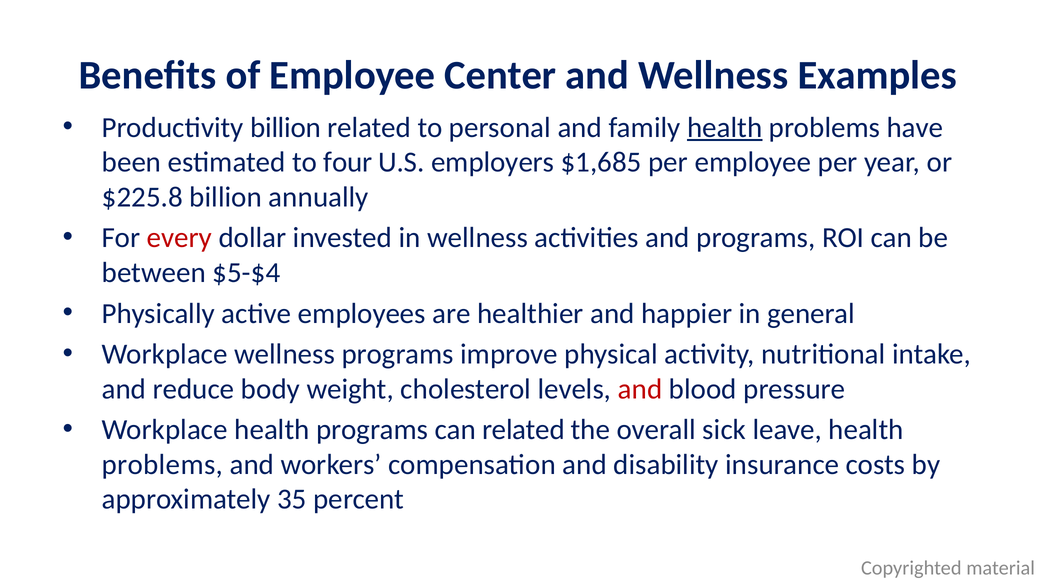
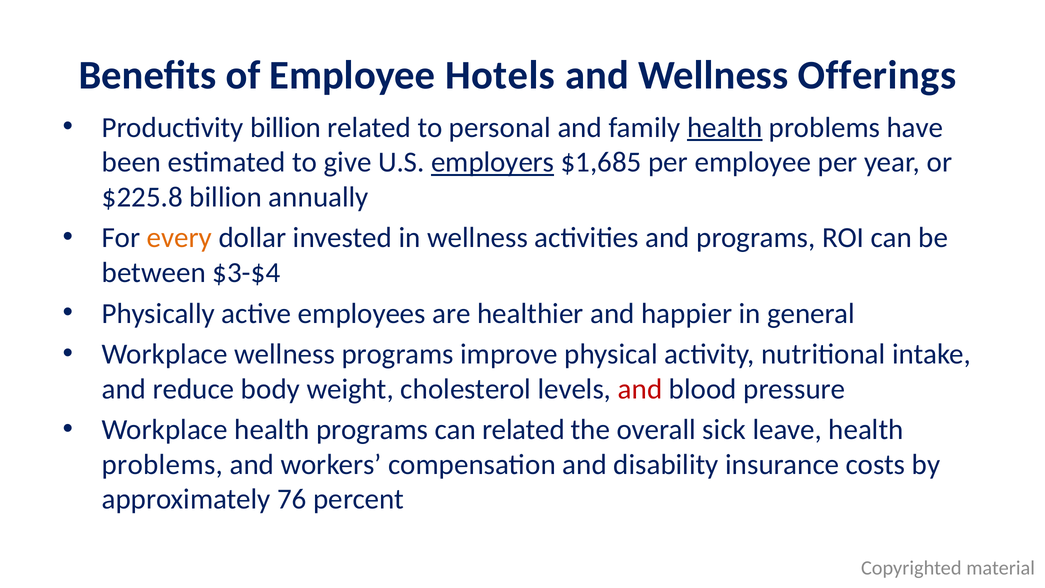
Center: Center -> Hotels
Examples: Examples -> Offerings
four: four -> give
employers underline: none -> present
every colour: red -> orange
$5-$4: $5-$4 -> $3-$4
35: 35 -> 76
